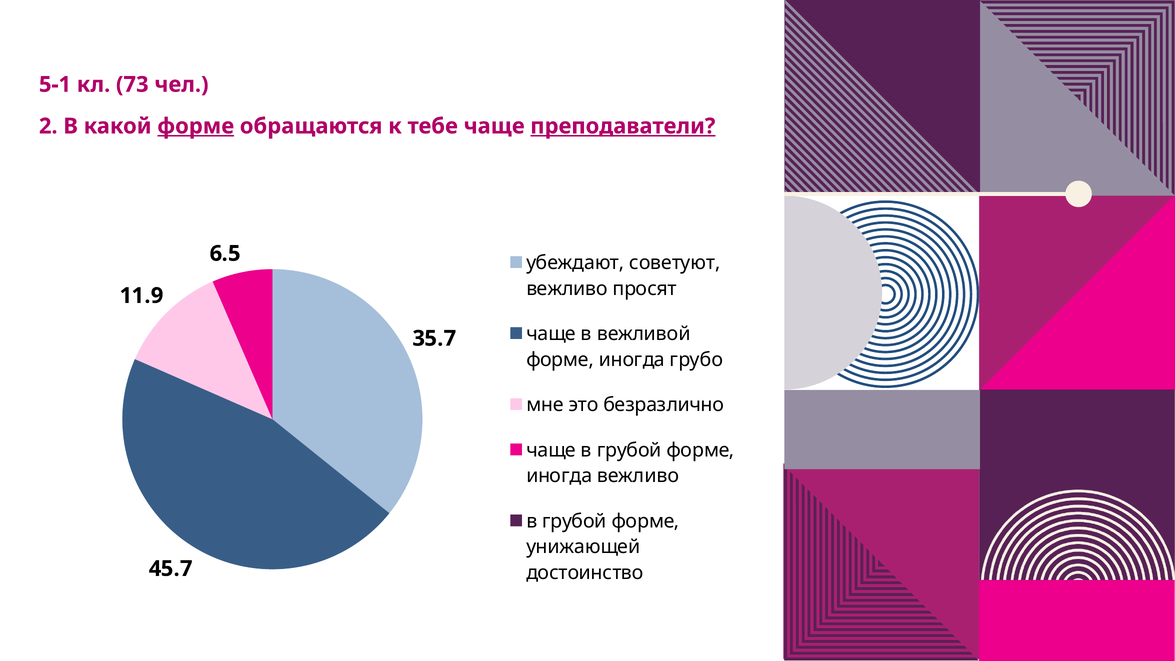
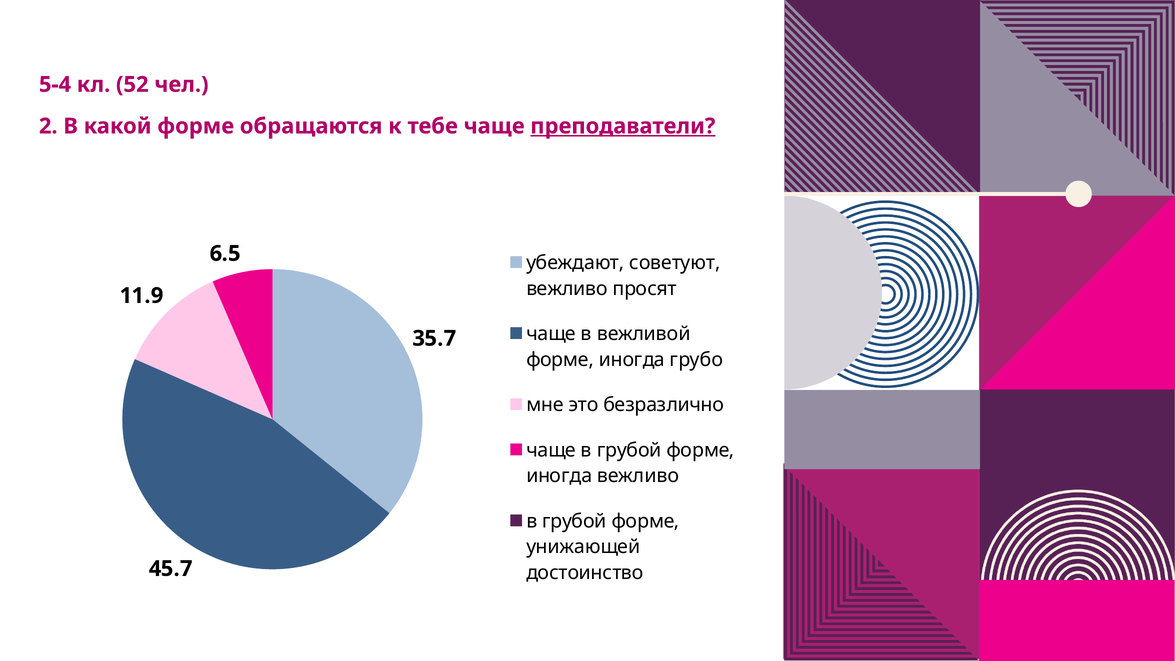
5-1: 5-1 -> 5-4
73: 73 -> 52
форме at (196, 126) underline: present -> none
